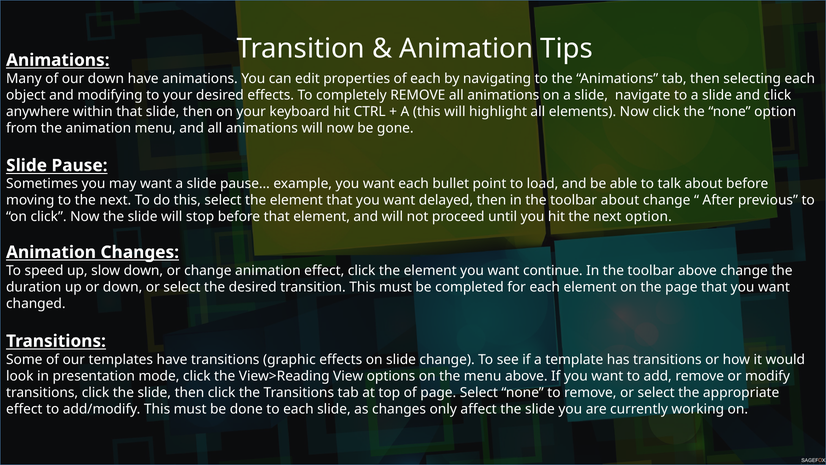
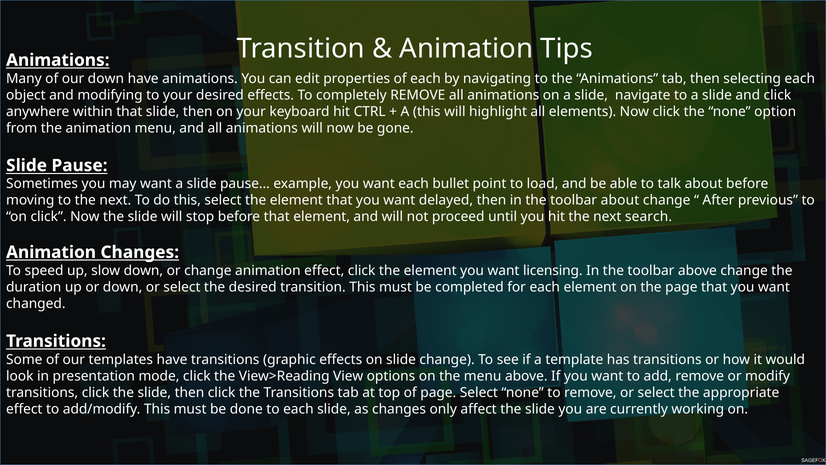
next option: option -> search
continue: continue -> licensing
